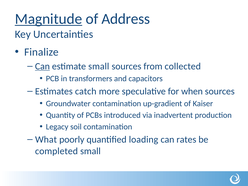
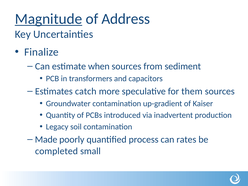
Can at (42, 66) underline: present -> none
estimate small: small -> when
collected: collected -> sediment
when: when -> them
What: What -> Made
loading: loading -> process
